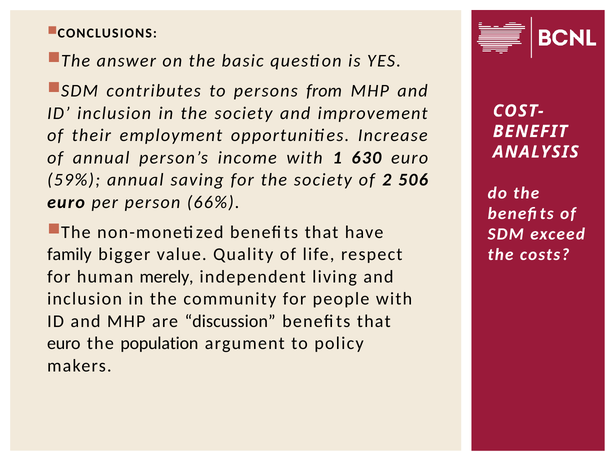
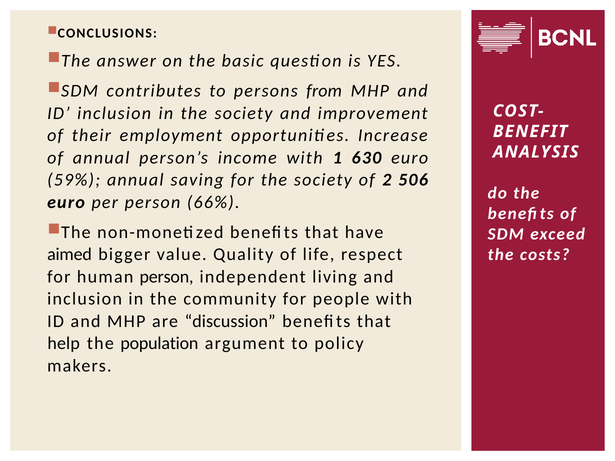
family: family -> aimed
human merely: merely -> person
euro at (64, 344): euro -> help
